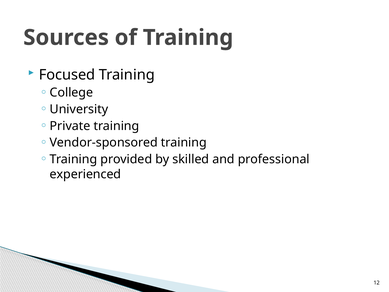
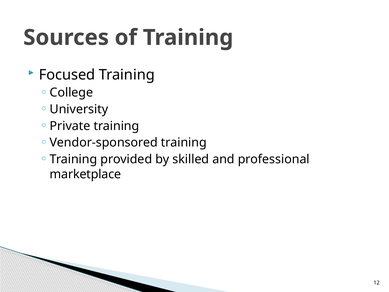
experienced: experienced -> marketplace
